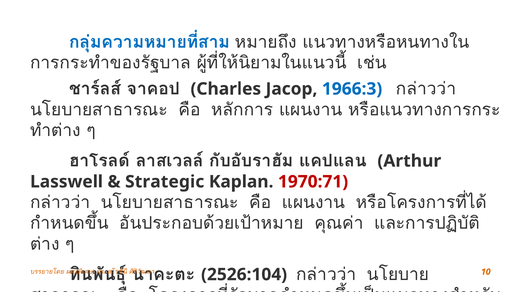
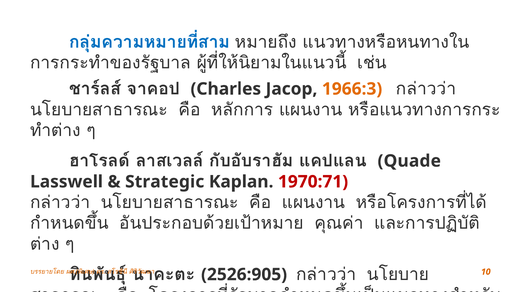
1966:3 colour: blue -> orange
Arthur: Arthur -> Quade
2526:104: 2526:104 -> 2526:905
